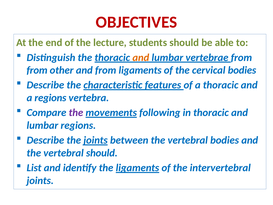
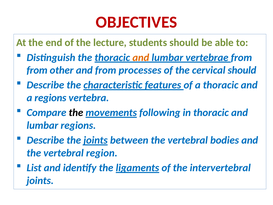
from ligaments: ligaments -> processes
cervical bodies: bodies -> should
the at (76, 113) colour: purple -> black
vertebral should: should -> region
